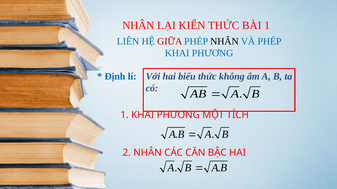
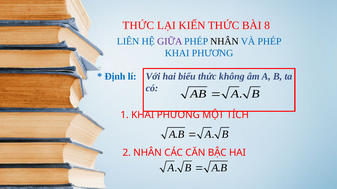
NHÂN at (139, 26): NHÂN -> THỨC
BÀI 1: 1 -> 8
GIỮA colour: red -> purple
